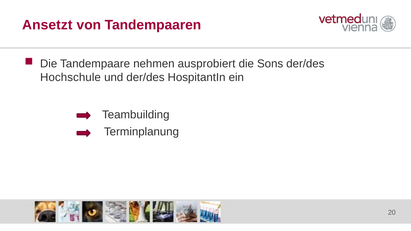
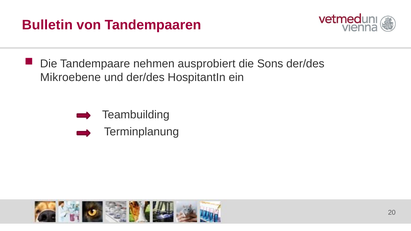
Ansetzt: Ansetzt -> Bulletin
Hochschule: Hochschule -> Mikroebene
